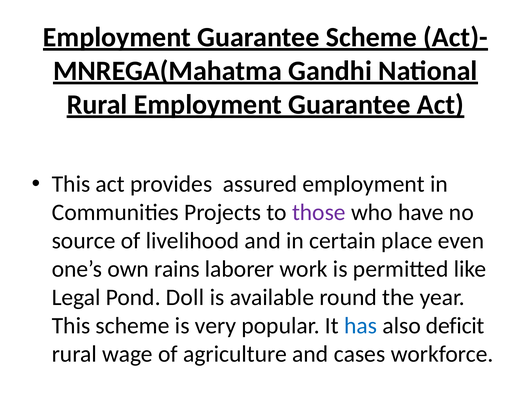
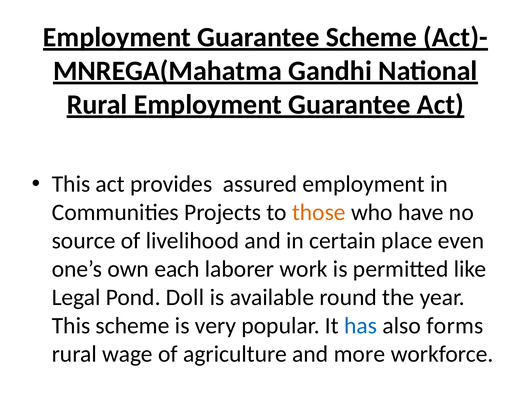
those colour: purple -> orange
rains: rains -> each
deficit: deficit -> forms
cases: cases -> more
